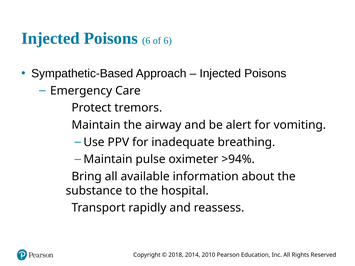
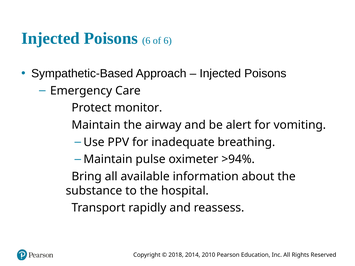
tremors: tremors -> monitor
